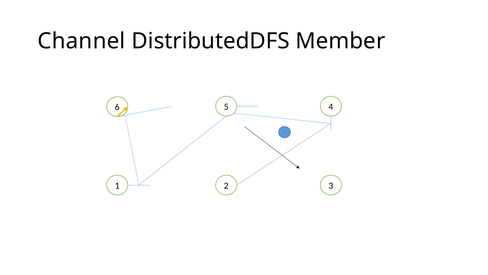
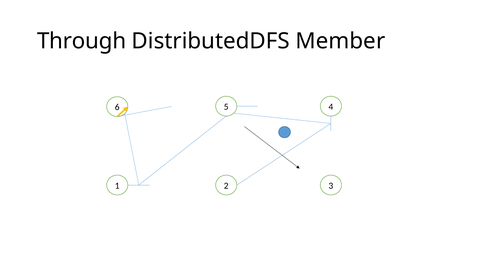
Channel: Channel -> Through
